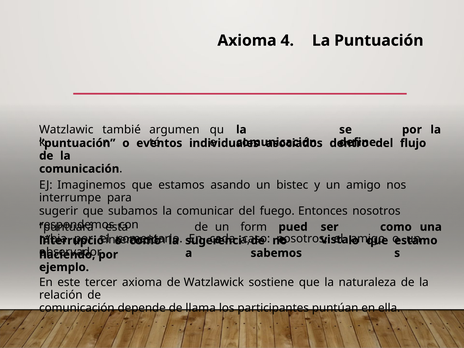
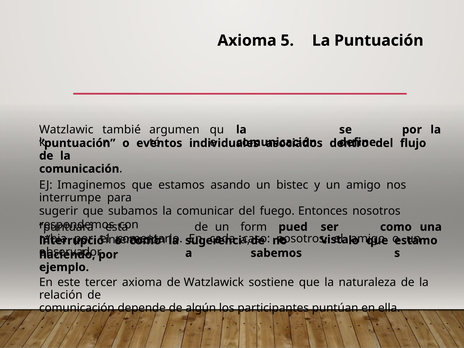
4: 4 -> 5
llama: llama -> algún
